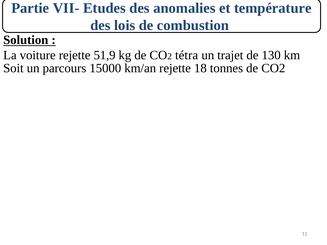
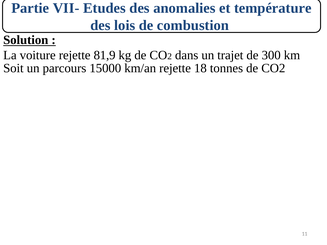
51,9: 51,9 -> 81,9
tétra: tétra -> dans
130: 130 -> 300
